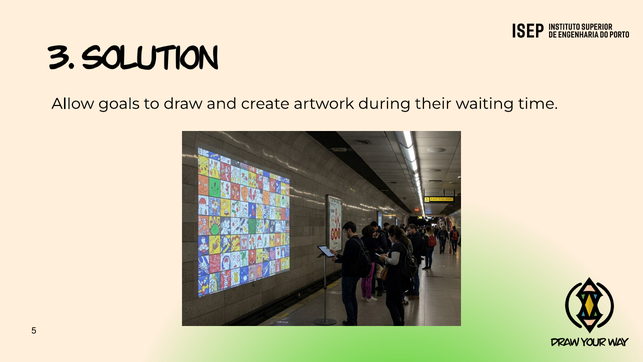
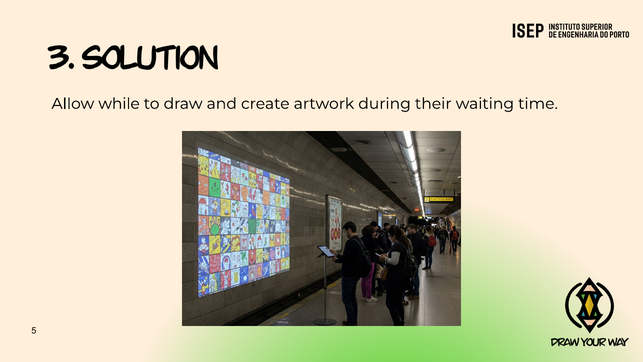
goals: goals -> while
